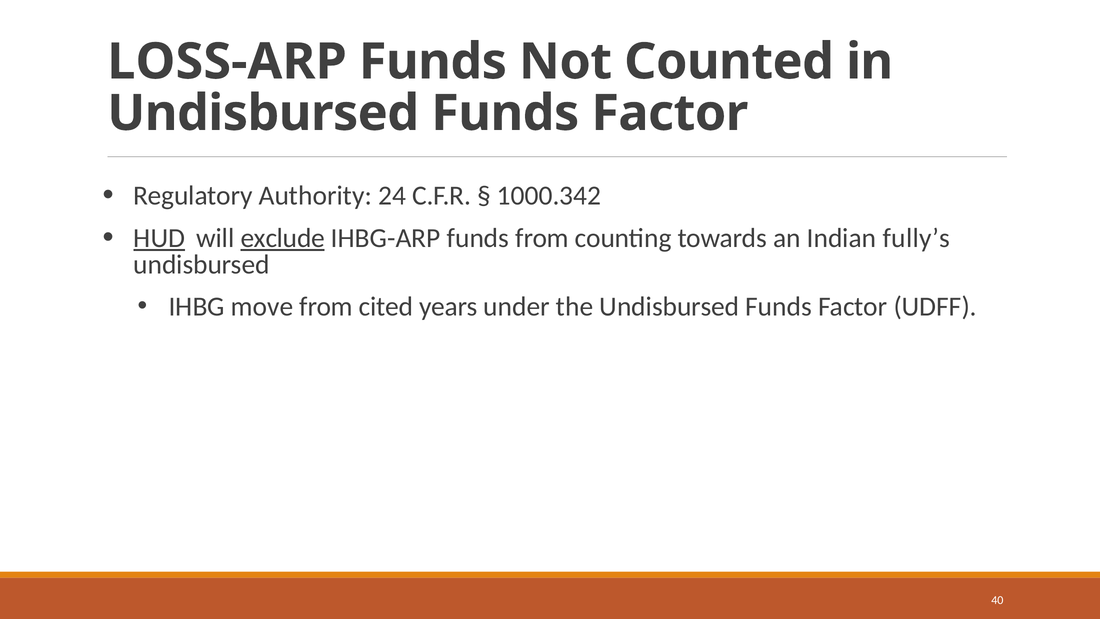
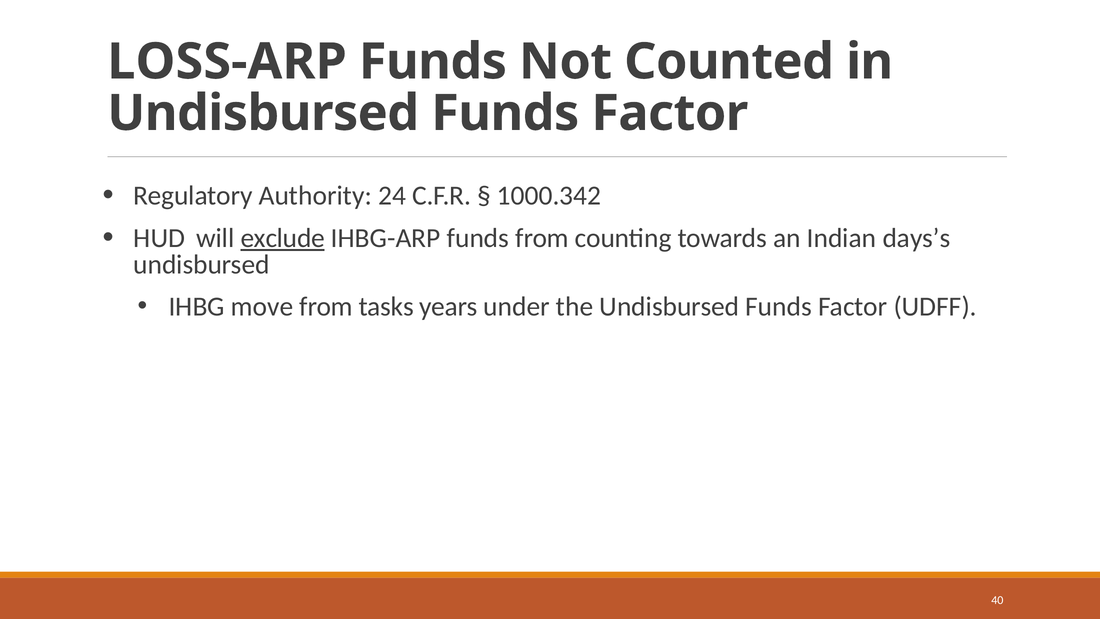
HUD underline: present -> none
fully’s: fully’s -> days’s
cited: cited -> tasks
